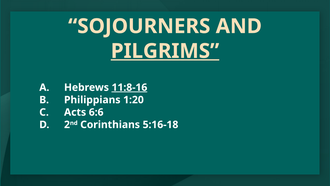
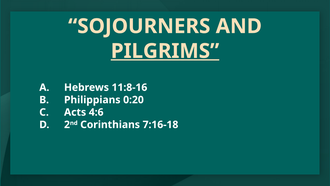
11:8-16 underline: present -> none
1:20: 1:20 -> 0:20
6:6: 6:6 -> 4:6
5:16-18: 5:16-18 -> 7:16-18
